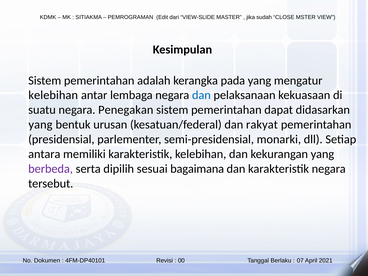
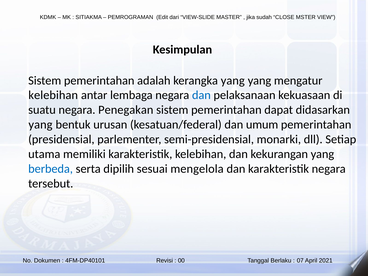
kerangka pada: pada -> yang
rakyat: rakyat -> umum
antara: antara -> utama
berbeda colour: purple -> blue
bagaimana: bagaimana -> mengelola
